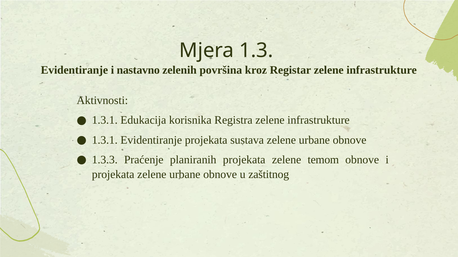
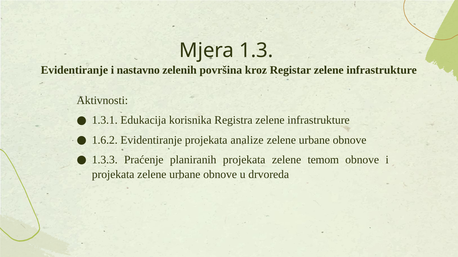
1.3.1 at (105, 140): 1.3.1 -> 1.6.2
sustava: sustava -> analize
zaštitnog: zaštitnog -> drvoreda
